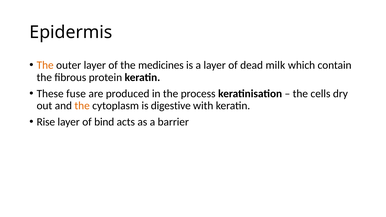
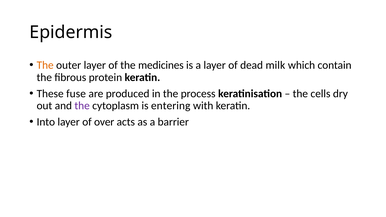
the at (82, 106) colour: orange -> purple
digestive: digestive -> entering
Rise: Rise -> Into
bind: bind -> over
